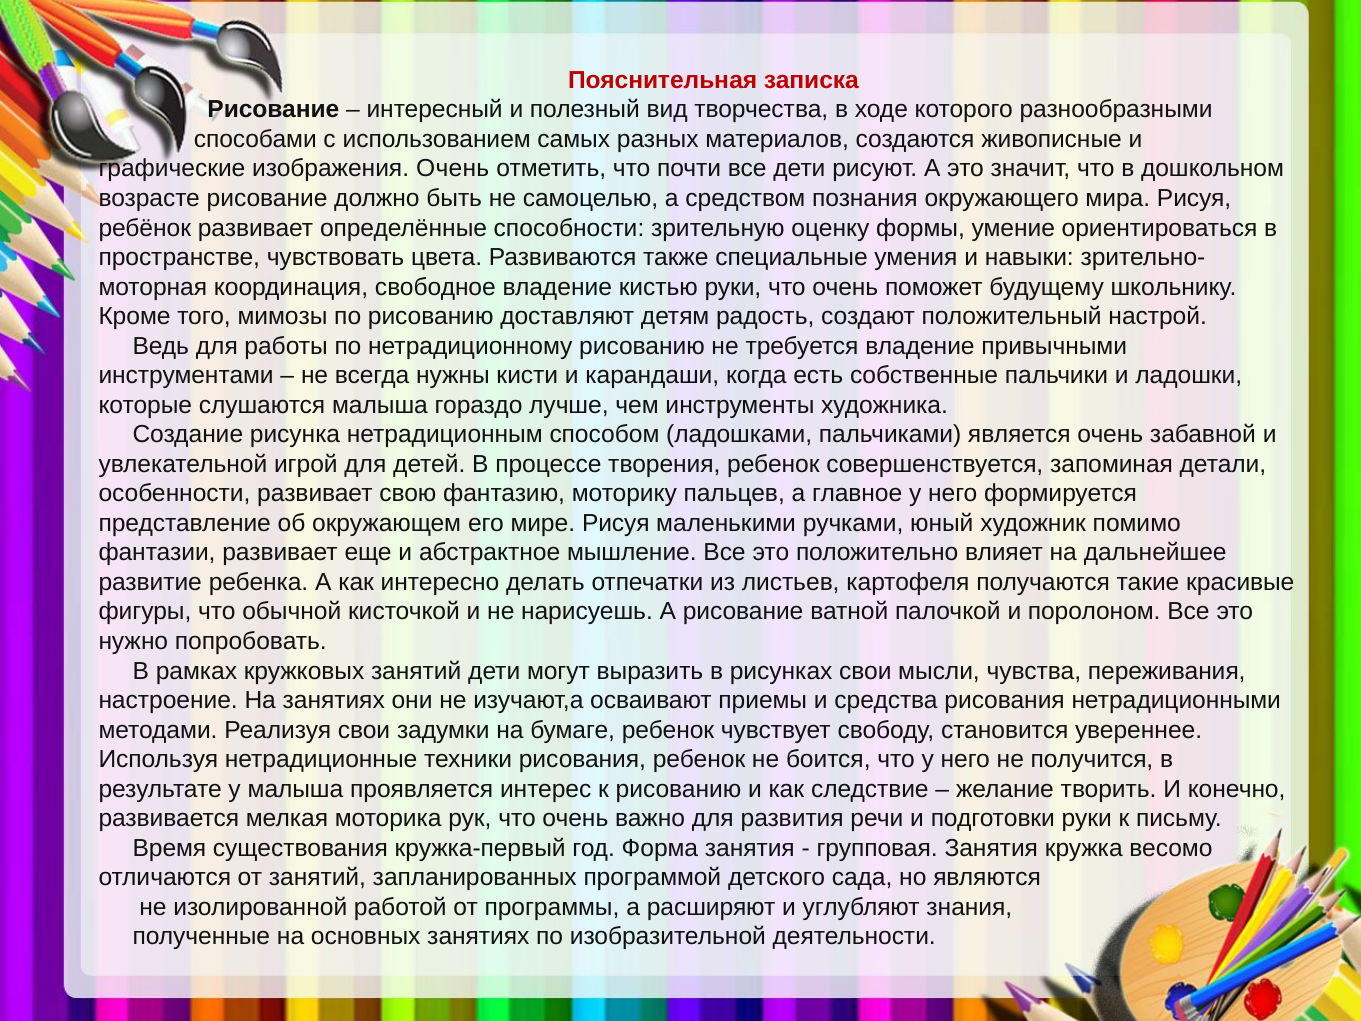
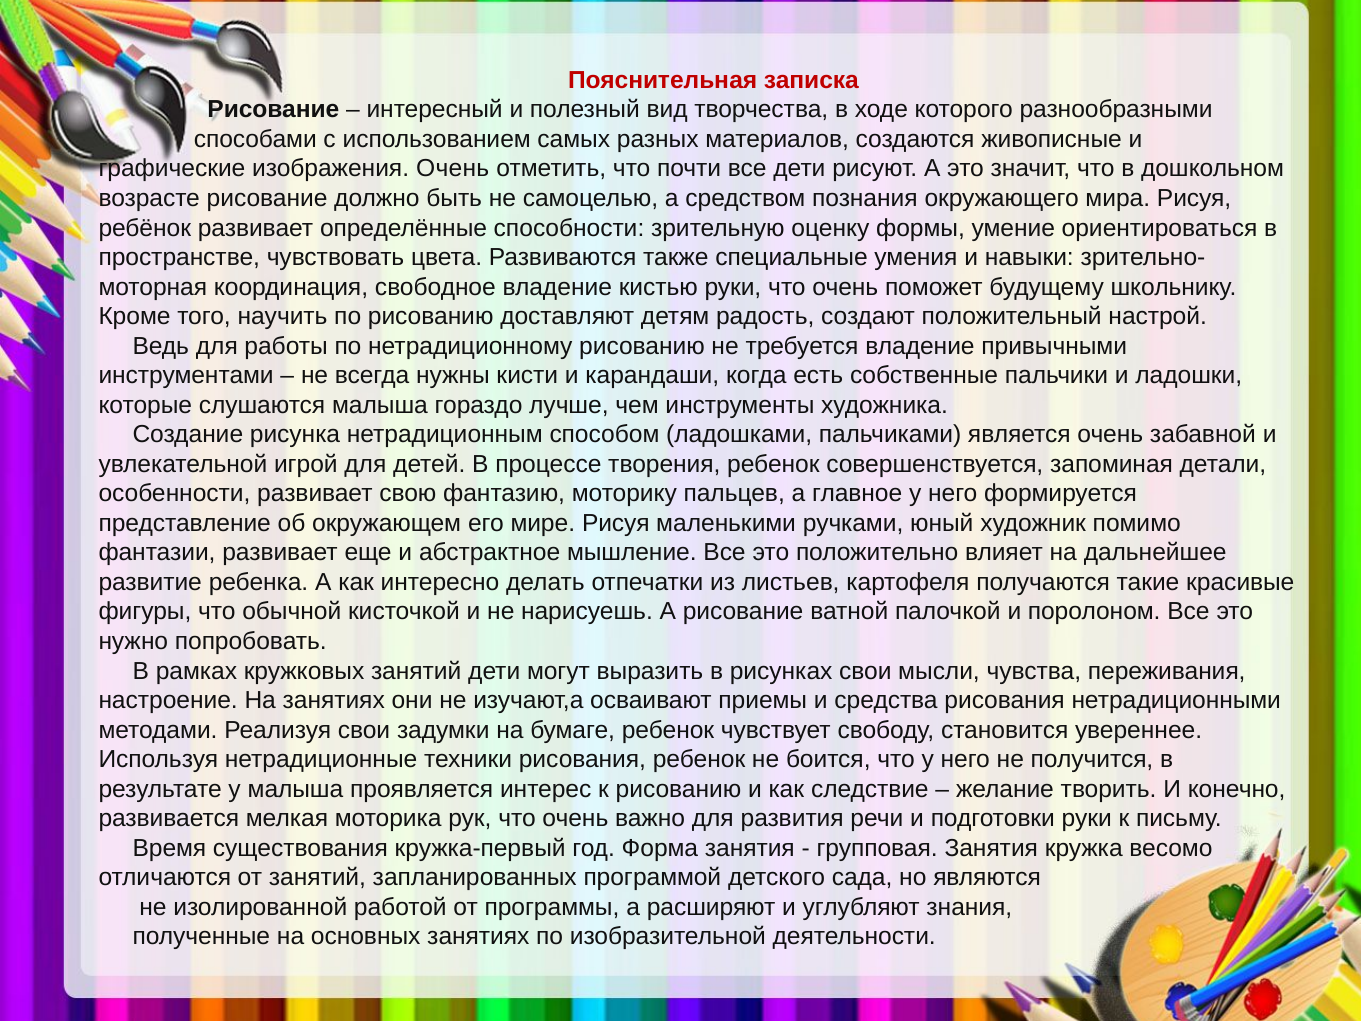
мимозы: мимозы -> научить
